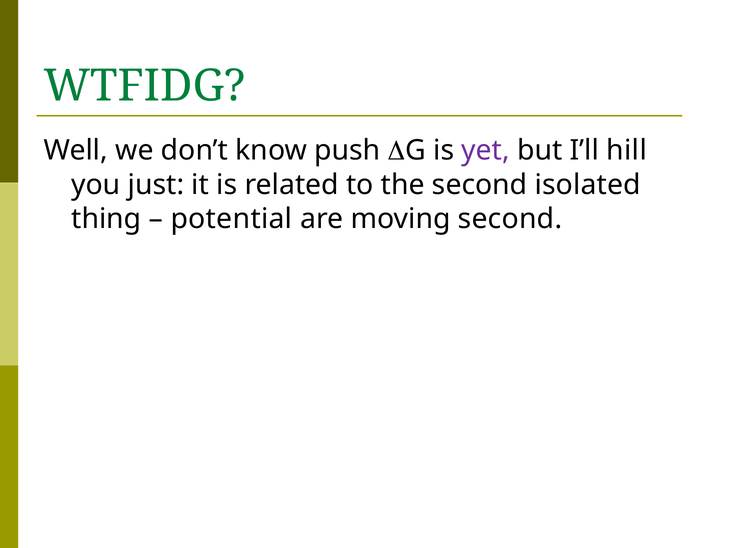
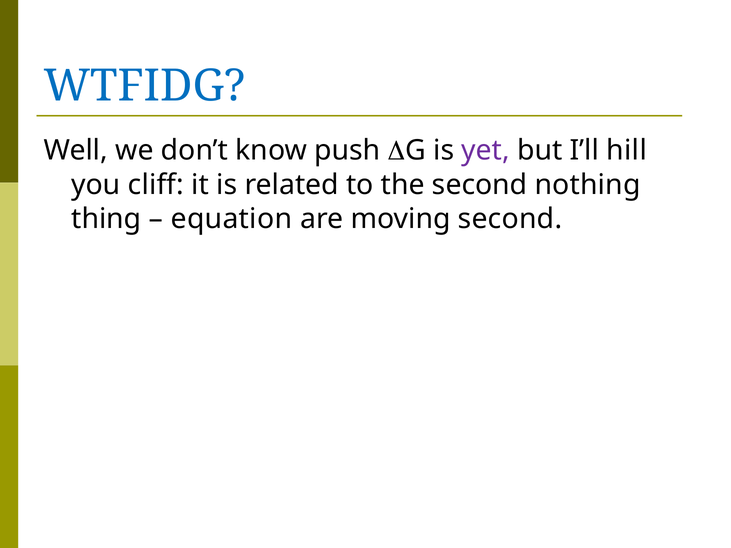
WTFIDG colour: green -> blue
just: just -> cliff
isolated: isolated -> nothing
potential: potential -> equation
